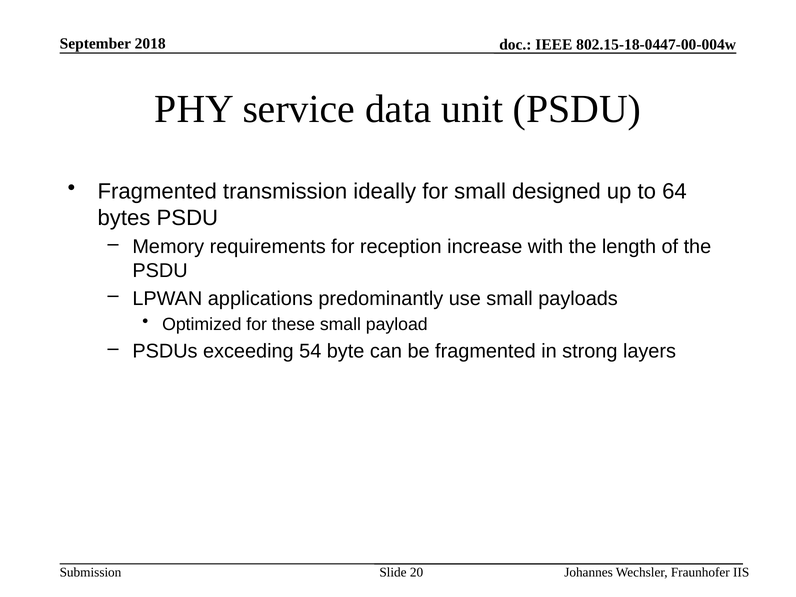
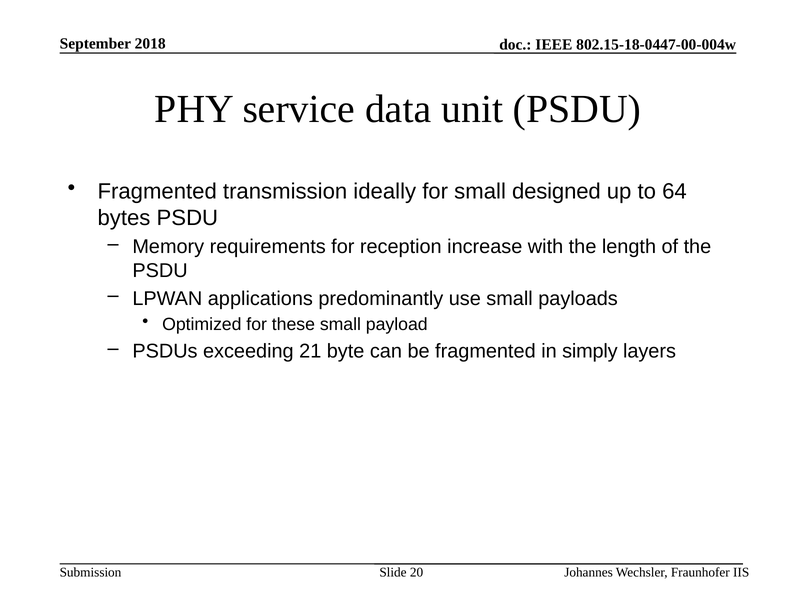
54: 54 -> 21
strong: strong -> simply
